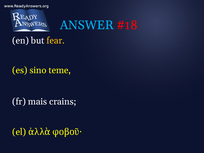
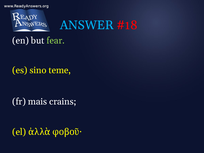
fear colour: yellow -> light green
